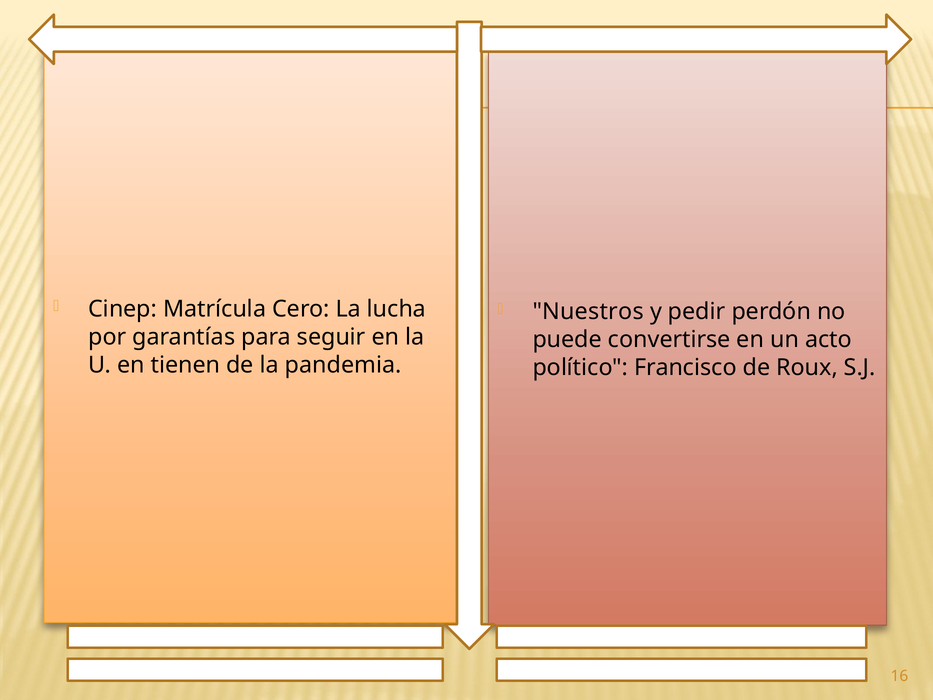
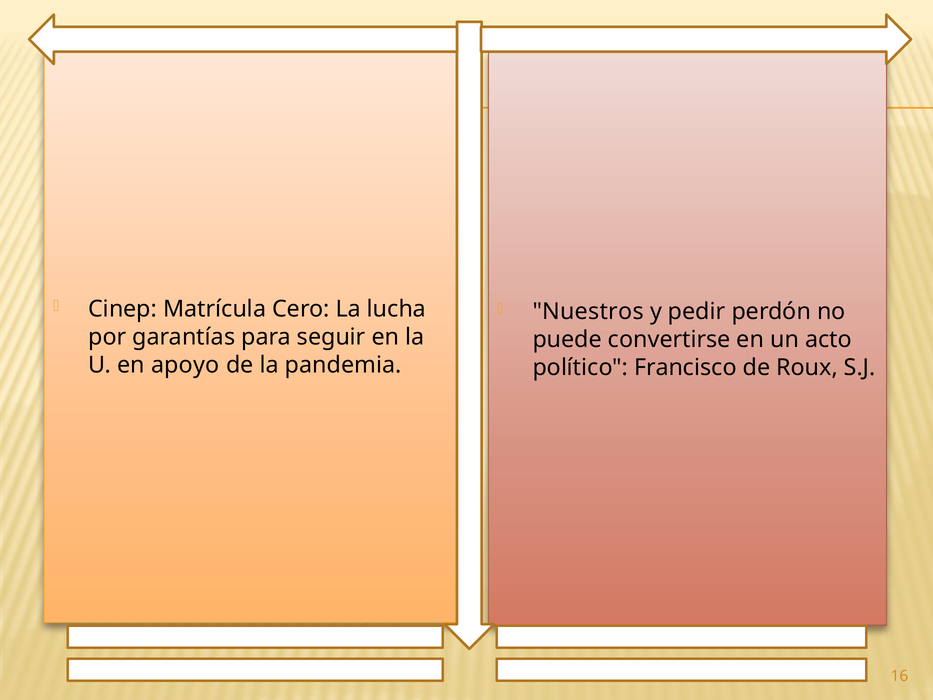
tienen: tienen -> apoyo
